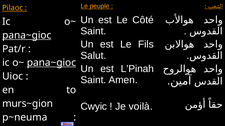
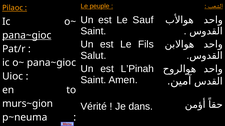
Côté: Côté -> Sauf
pana~gioc at (51, 63) underline: present -> none
Cwyic: Cwyic -> Vérité
voilà: voilà -> dans
